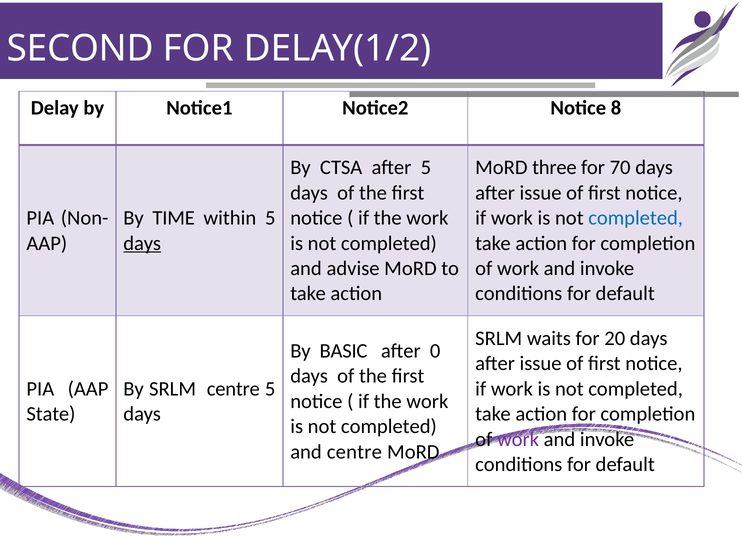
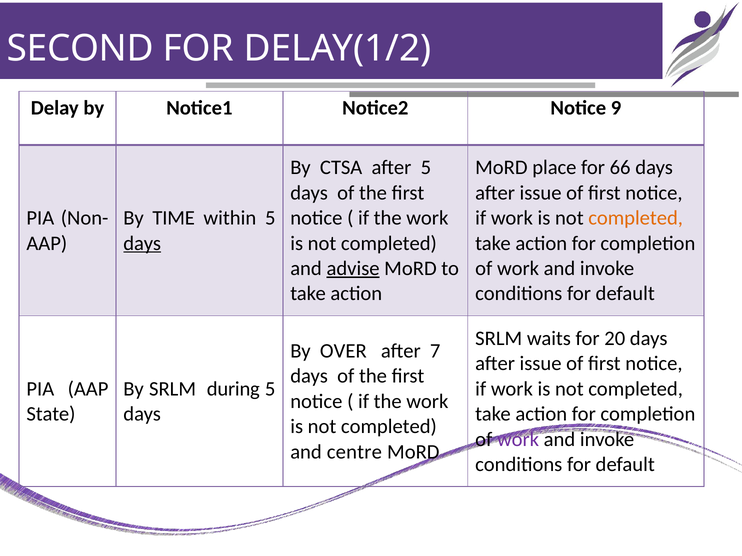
8: 8 -> 9
three: three -> place
70: 70 -> 66
completed at (636, 218) colour: blue -> orange
advise underline: none -> present
BASIC: BASIC -> OVER
0: 0 -> 7
SRLM centre: centre -> during
